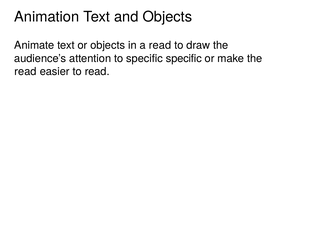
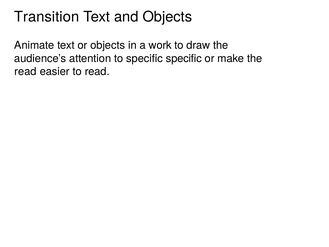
Animation: Animation -> Transition
a read: read -> work
